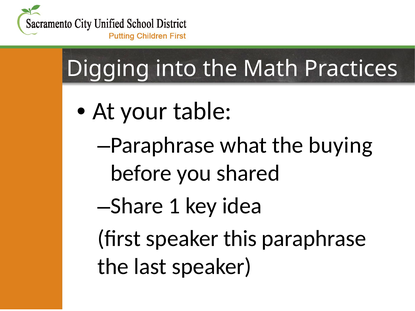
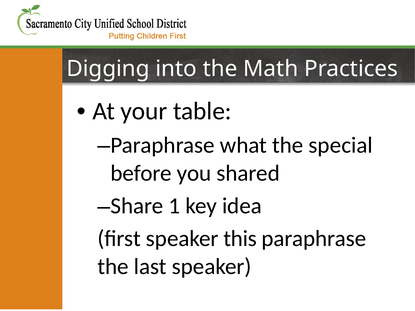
buying: buying -> special
